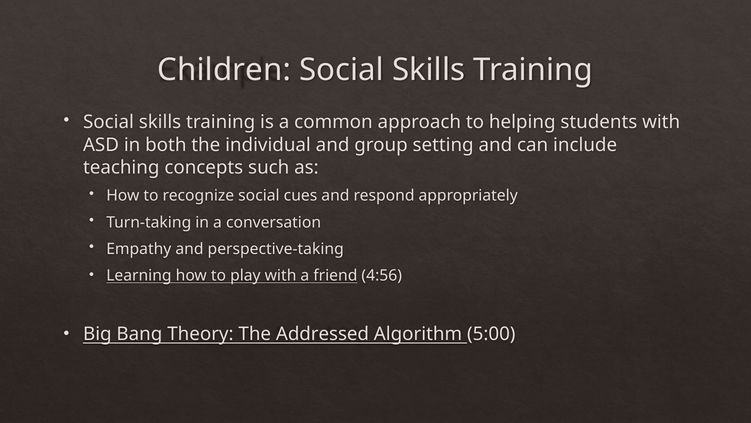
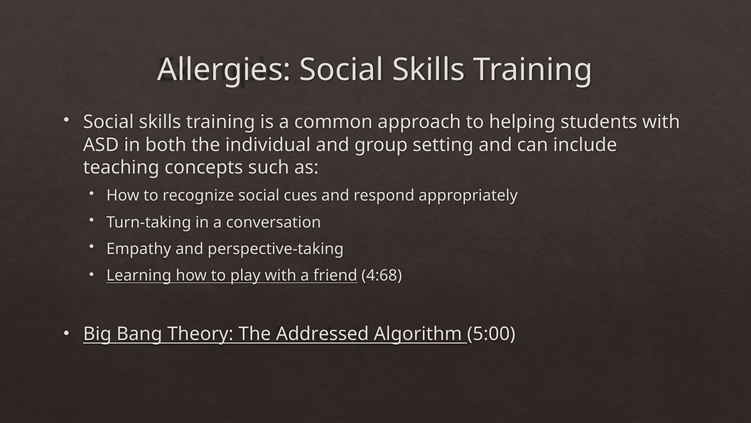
Children: Children -> Allergies
4:56: 4:56 -> 4:68
